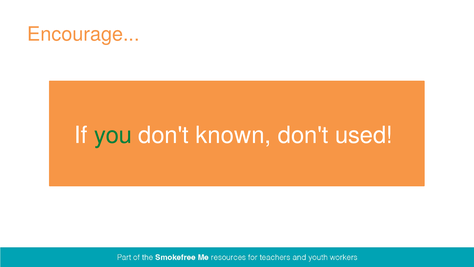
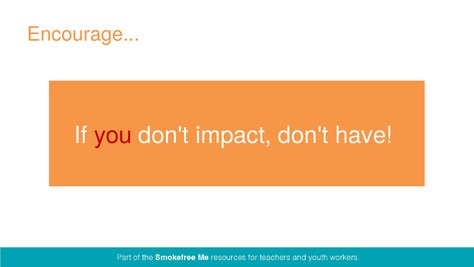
you colour: green -> red
known: known -> impact
used: used -> have
